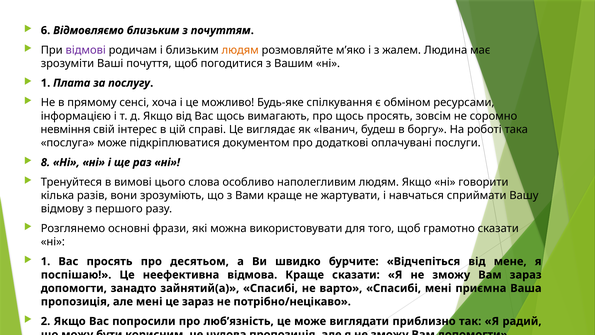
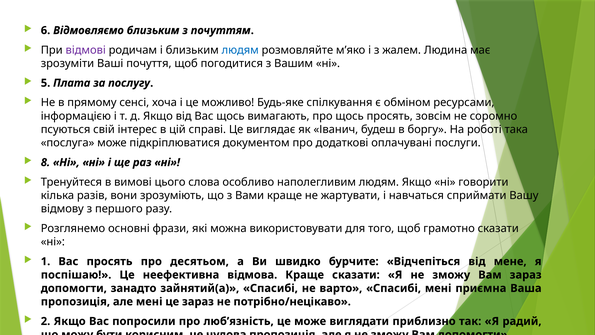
людям at (240, 50) colour: orange -> blue
1 at (46, 83): 1 -> 5
невміння: невміння -> псуються
